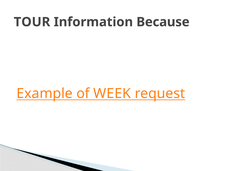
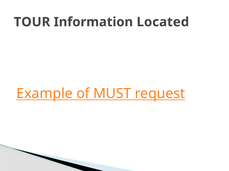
Because: Because -> Located
WEEK: WEEK -> MUST
